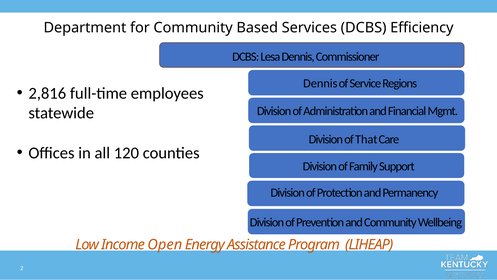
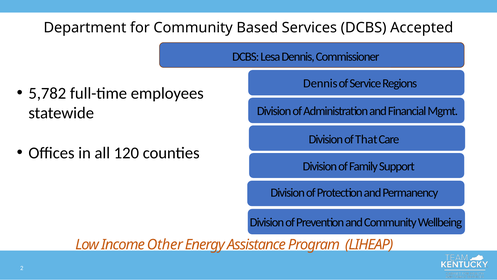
Efficiency: Efficiency -> Accepted
2,816: 2,816 -> 5,782
Open: Open -> Other
